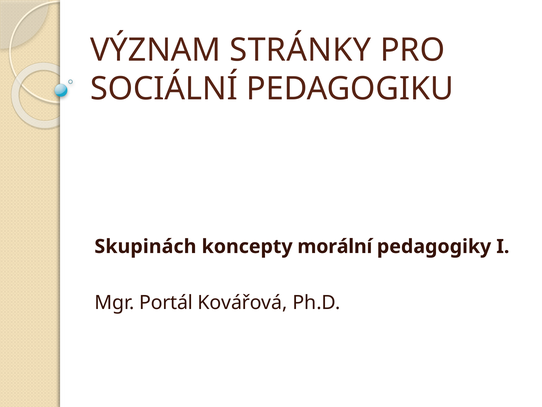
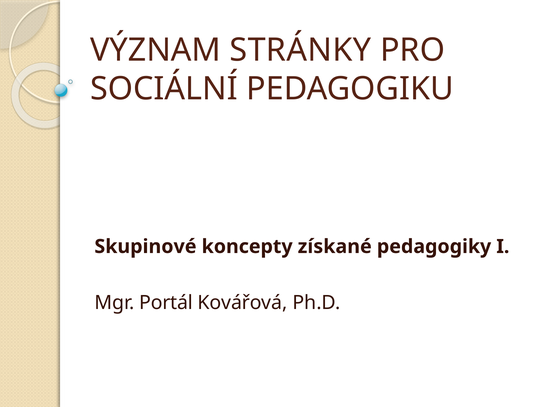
Skupinách: Skupinách -> Skupinové
morální: morální -> získané
